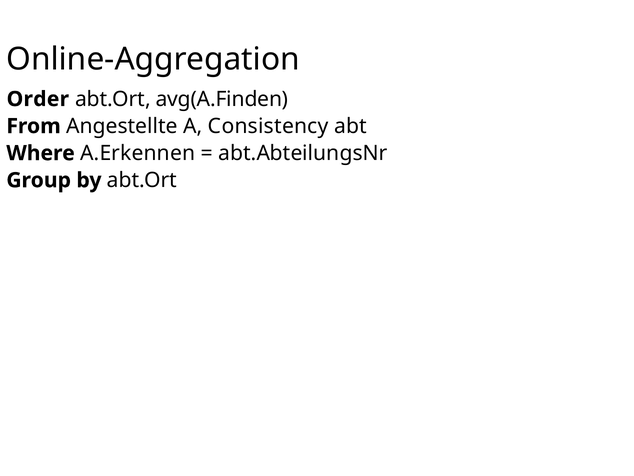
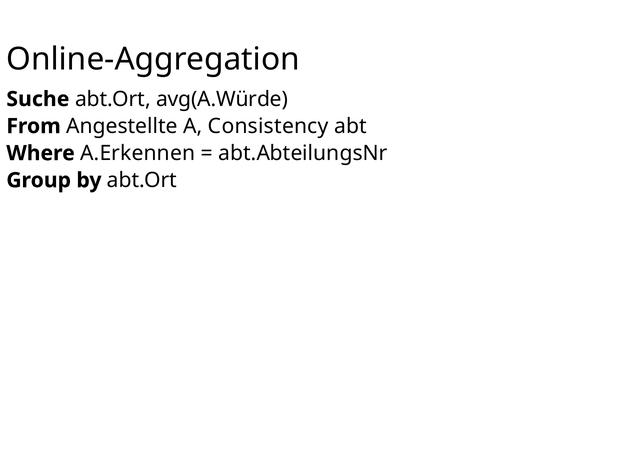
Order: Order -> Suche
avg(A.Finden: avg(A.Finden -> avg(A.Würde
